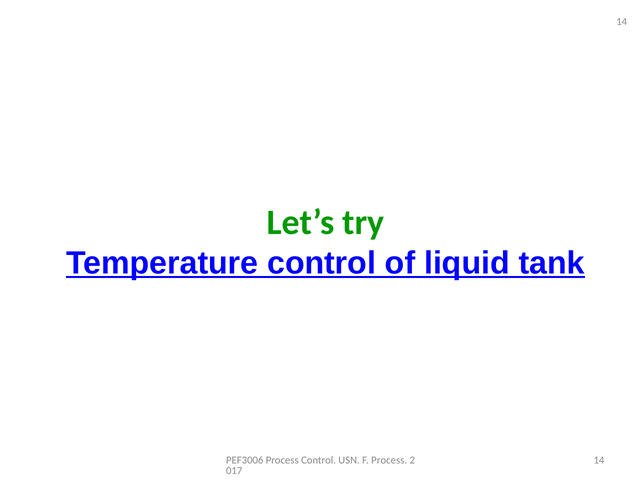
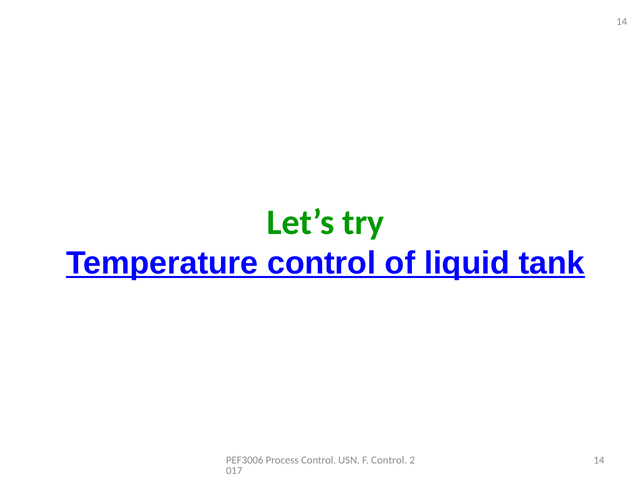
F Process: Process -> Control
